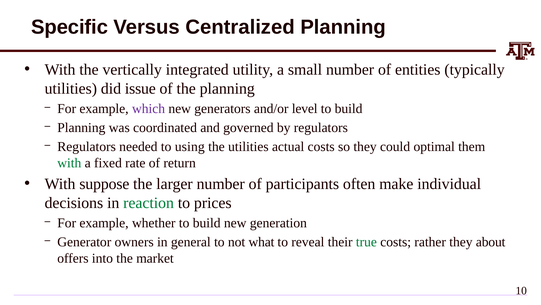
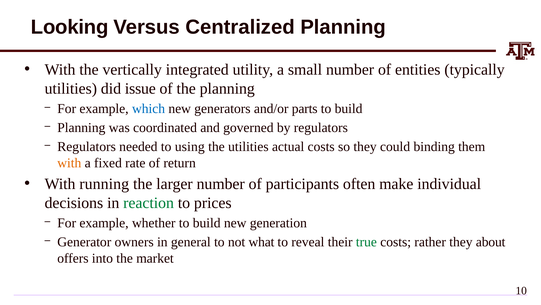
Specific: Specific -> Looking
which colour: purple -> blue
level: level -> parts
optimal: optimal -> binding
with at (69, 163) colour: green -> orange
suppose: suppose -> running
